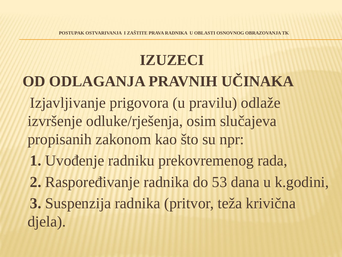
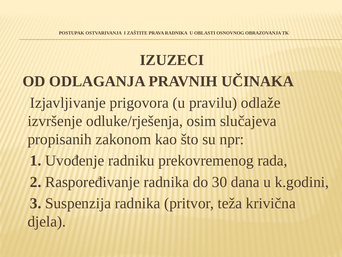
53: 53 -> 30
